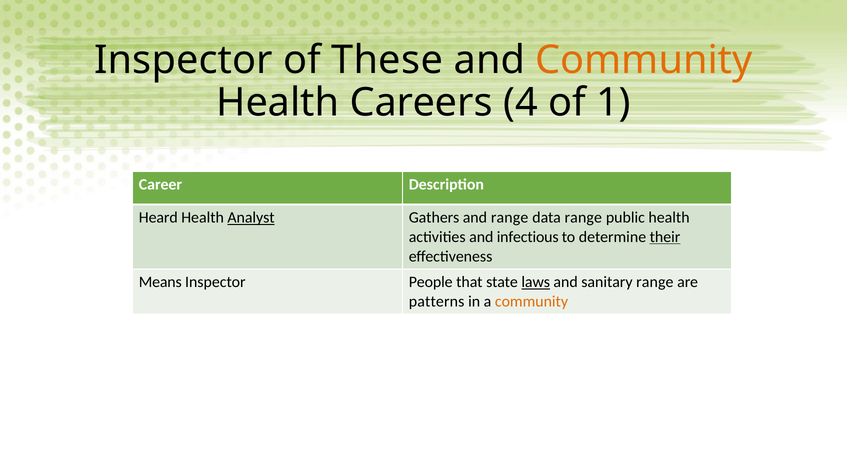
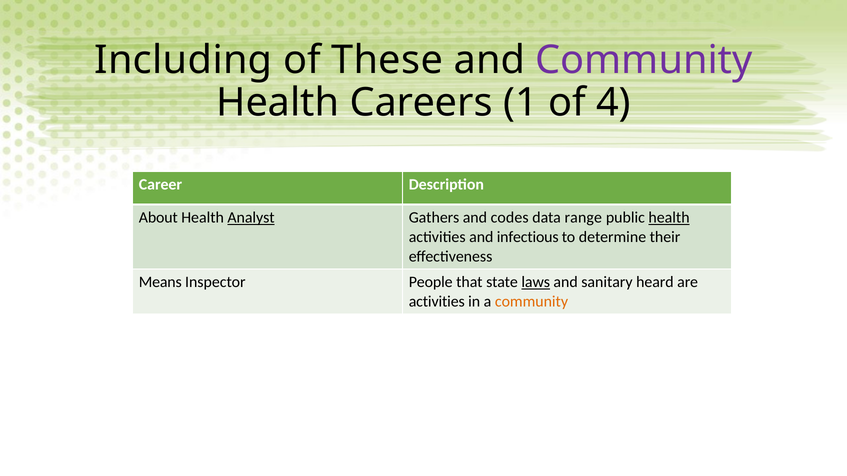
Inspector at (183, 60): Inspector -> Including
Community at (644, 60) colour: orange -> purple
4: 4 -> 1
1: 1 -> 4
Heard: Heard -> About
and range: range -> codes
health at (669, 218) underline: none -> present
their underline: present -> none
sanitary range: range -> heard
patterns at (437, 302): patterns -> activities
